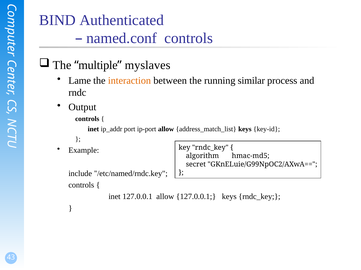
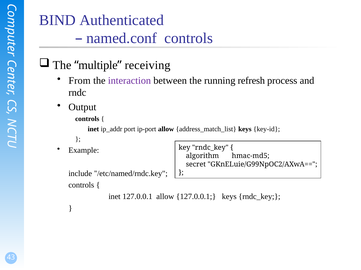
myslaves: myslaves -> receiving
Lame: Lame -> From
interaction colour: orange -> purple
similar: similar -> refresh
